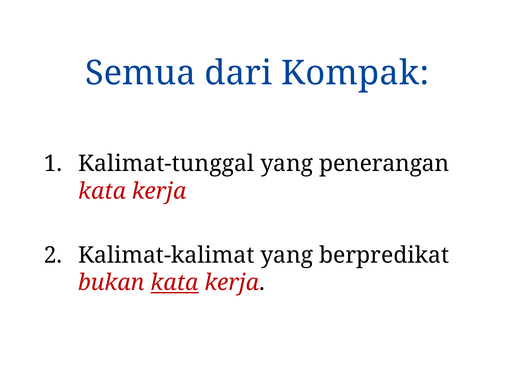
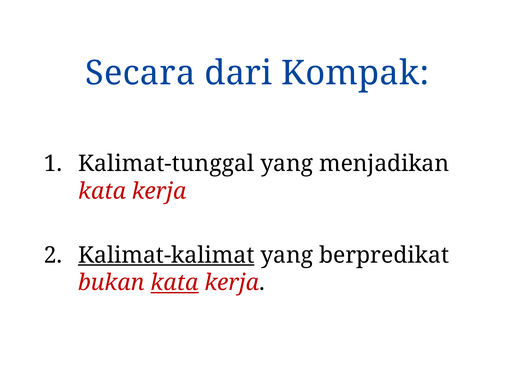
Semua: Semua -> Secara
penerangan: penerangan -> menjadikan
Kalimat-kalimat underline: none -> present
